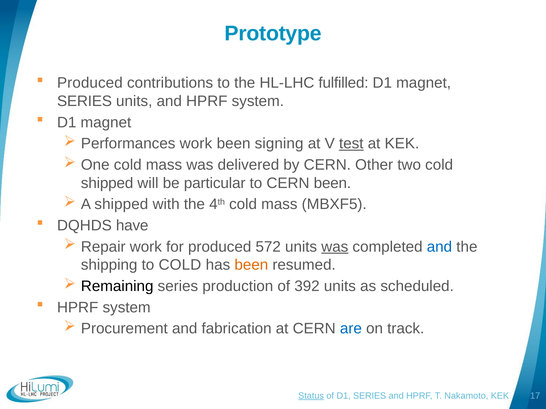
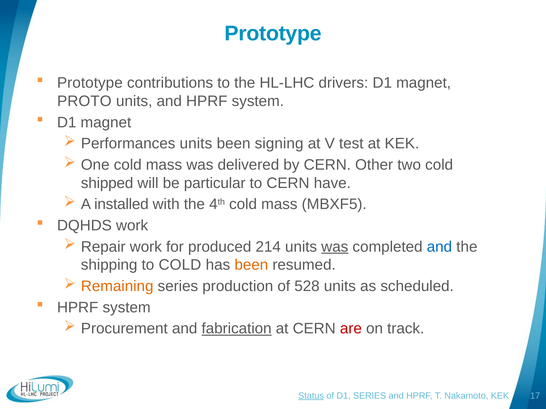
Produced at (90, 83): Produced -> Prototype
fulfilled: fulfilled -> drivers
SERIES at (84, 101): SERIES -> PROTO
Performances work: work -> units
test underline: present -> none
CERN been: been -> have
A shipped: shipped -> installed
DQHDS have: have -> work
572: 572 -> 214
Remaining colour: black -> orange
392: 392 -> 528
fabrication underline: none -> present
are colour: blue -> red
